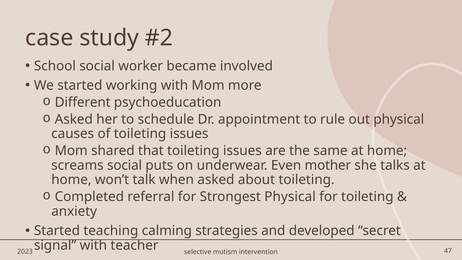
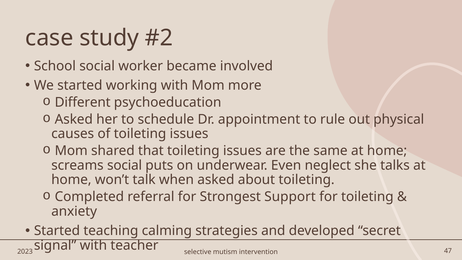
mother: mother -> neglect
Strongest Physical: Physical -> Support
